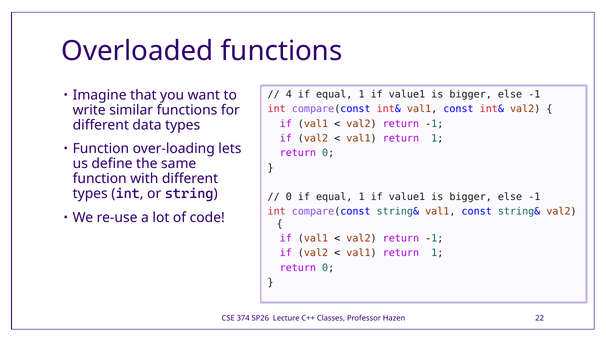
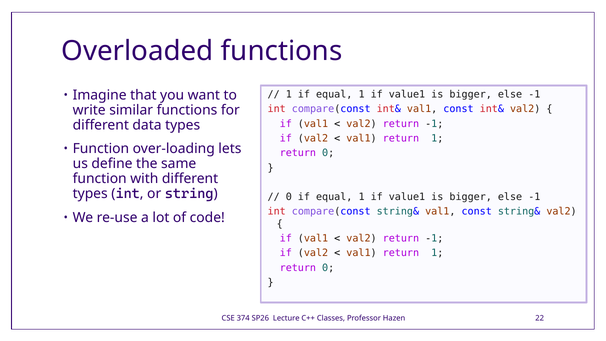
4 at (289, 94): 4 -> 1
